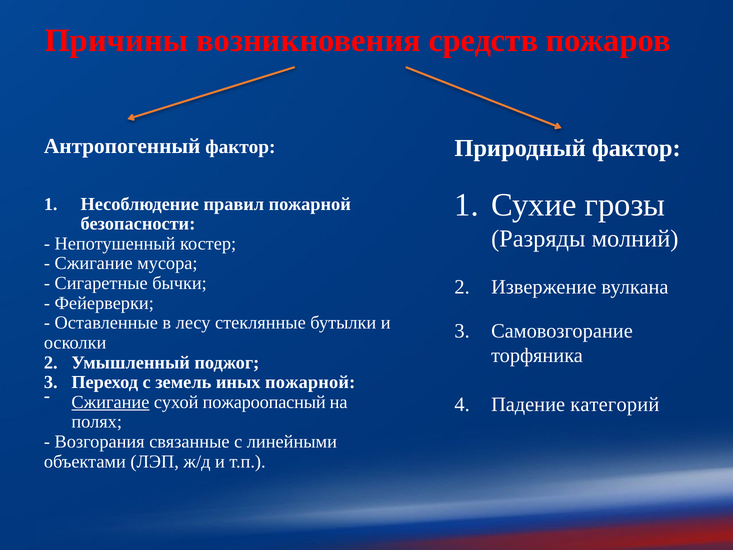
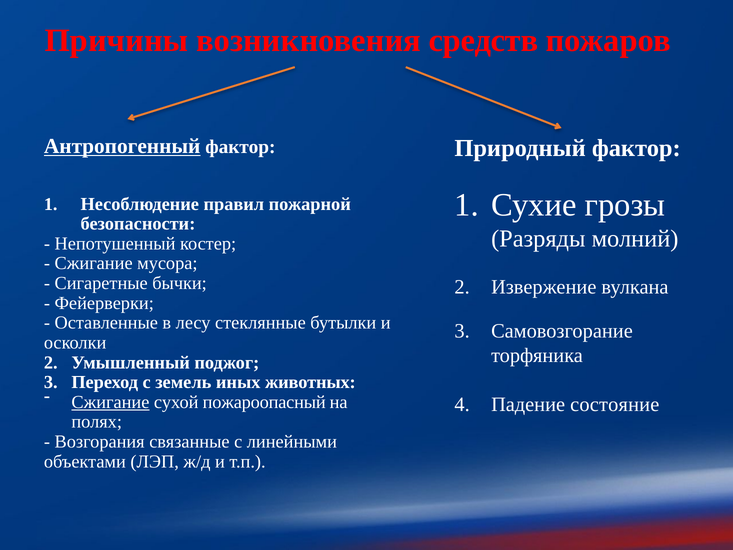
Антропогенный underline: none -> present
иных пожарной: пожарной -> животных
категорий: категорий -> состояние
